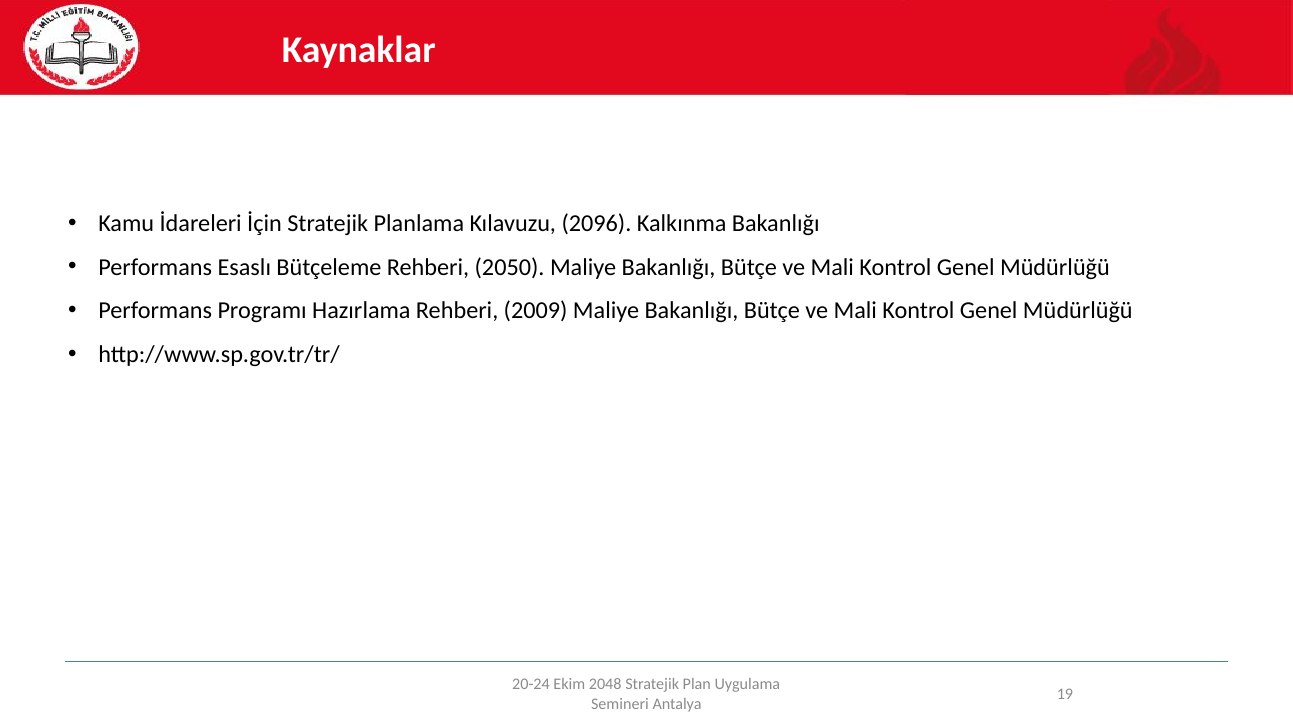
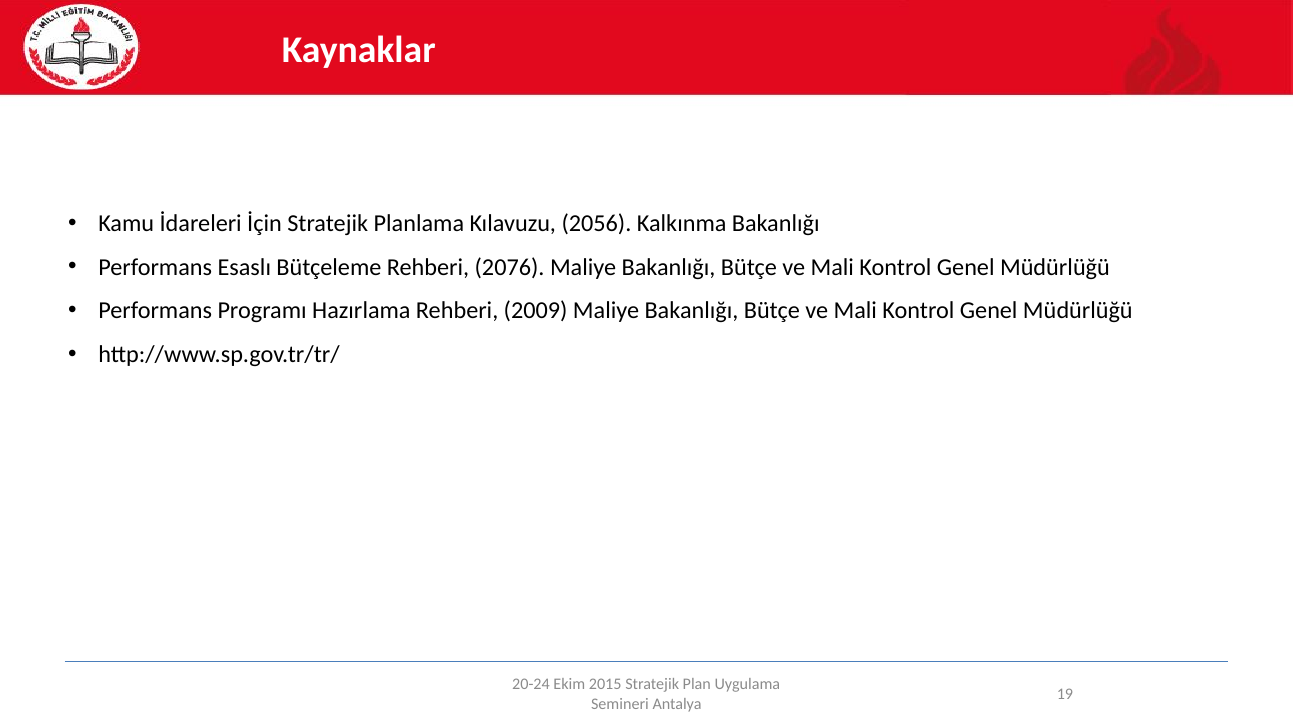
2096: 2096 -> 2056
2050: 2050 -> 2076
2048: 2048 -> 2015
